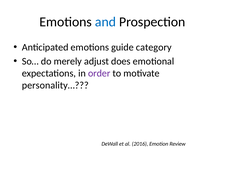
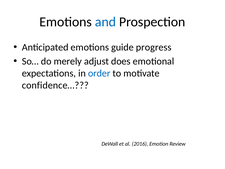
category: category -> progress
order colour: purple -> blue
personality…: personality… -> confidence…
